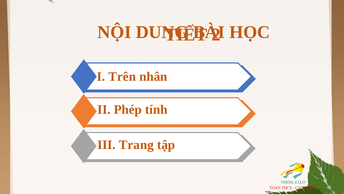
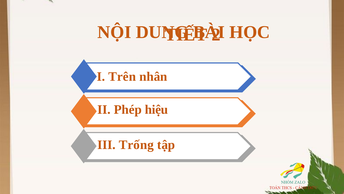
tính: tính -> hiệu
Trang: Trang -> Trống
